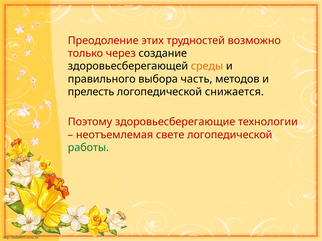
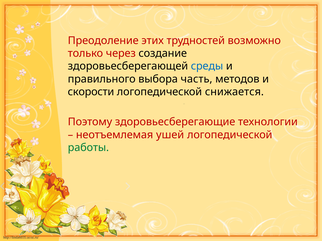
среды colour: orange -> blue
прелесть: прелесть -> скорости
свете: свете -> ушей
